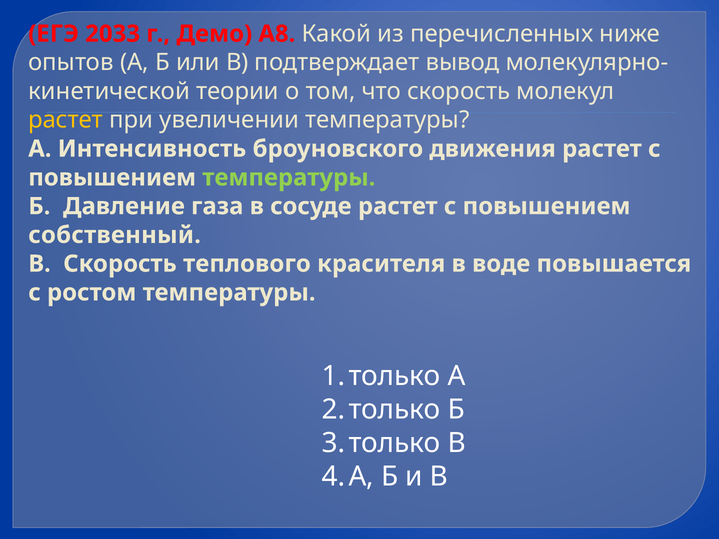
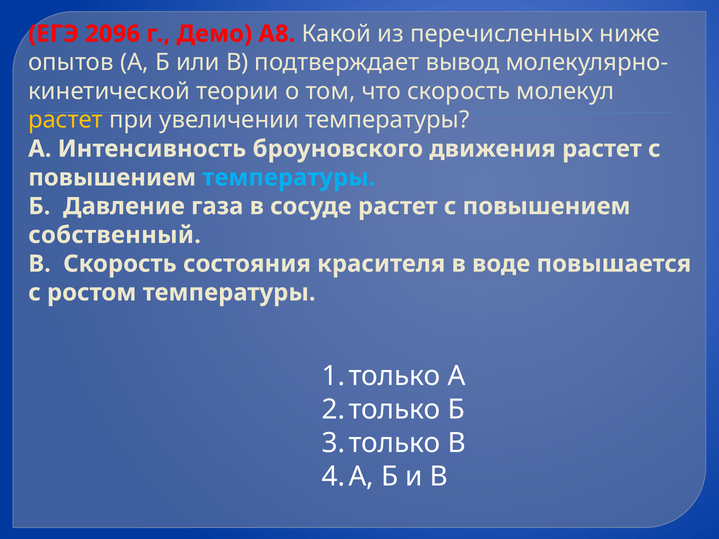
2033: 2033 -> 2096
температуры at (289, 178) colour: light green -> light blue
теплового: теплового -> состояния
